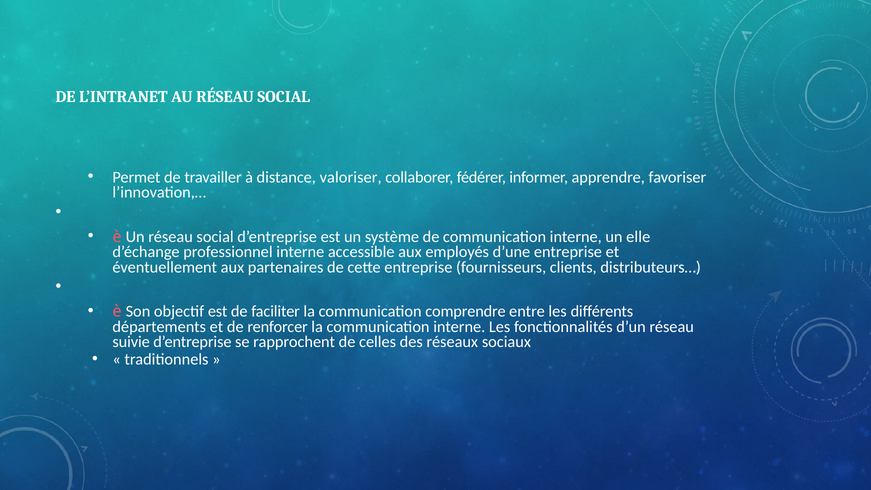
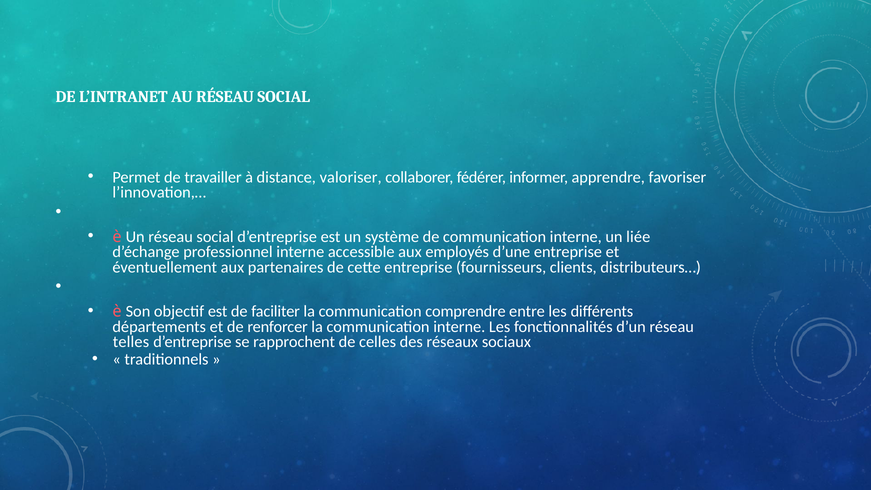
elle: elle -> liée
suivie: suivie -> telles
